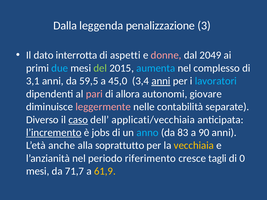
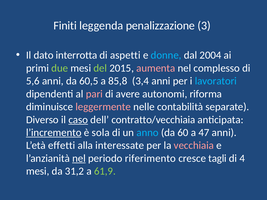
Dalla: Dalla -> Finiti
donne colour: pink -> light blue
2049: 2049 -> 2004
due colour: light blue -> light green
aumenta colour: light blue -> pink
3,1: 3,1 -> 5,6
59,5: 59,5 -> 60,5
45,0: 45,0 -> 85,8
anni at (161, 81) underline: present -> none
allora: allora -> avere
giovare: giovare -> riforma
applicati/vecchiaia: applicati/vecchiaia -> contratto/vecchiaia
jobs: jobs -> sola
83: 83 -> 60
90: 90 -> 47
anche: anche -> effetti
soprattutto: soprattutto -> interessate
vecchiaia colour: yellow -> pink
nel at (79, 159) underline: none -> present
0: 0 -> 4
71,7: 71,7 -> 31,2
61,9 colour: yellow -> light green
